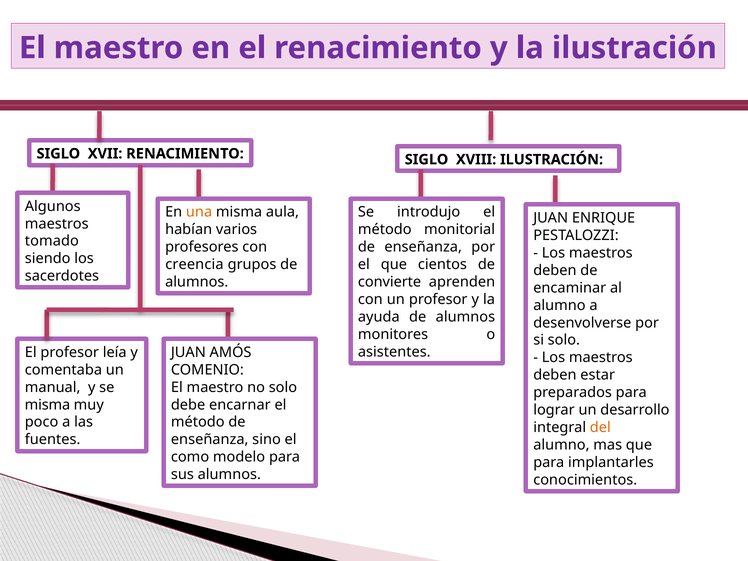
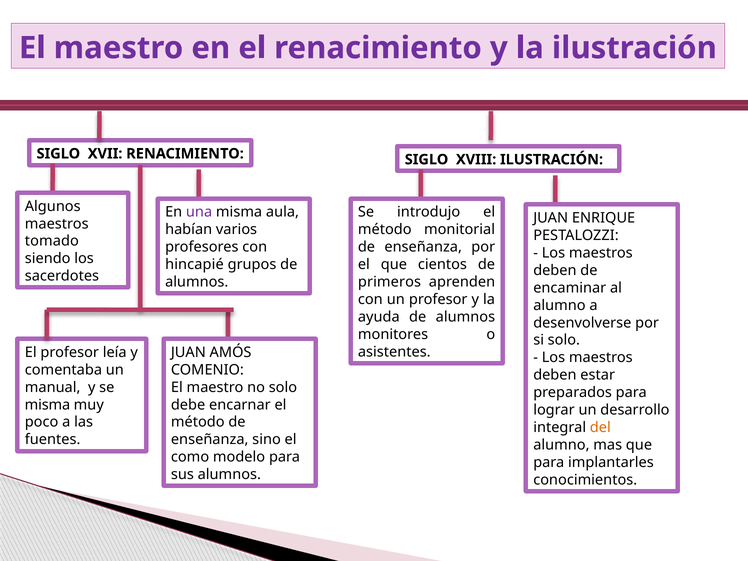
una colour: orange -> purple
creencia: creencia -> hincapié
convierte: convierte -> primeros
